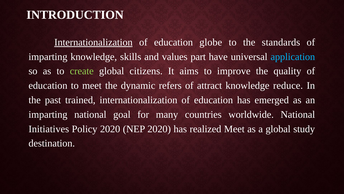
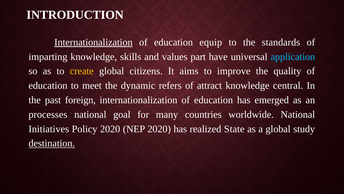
globe: globe -> equip
create colour: light green -> yellow
reduce: reduce -> central
trained: trained -> foreign
imparting at (48, 114): imparting -> processes
realized Meet: Meet -> State
destination underline: none -> present
